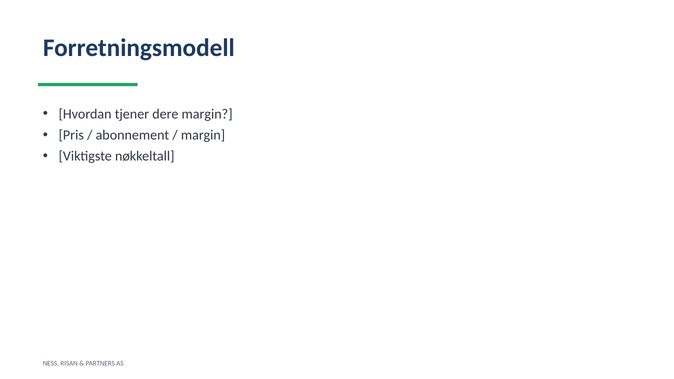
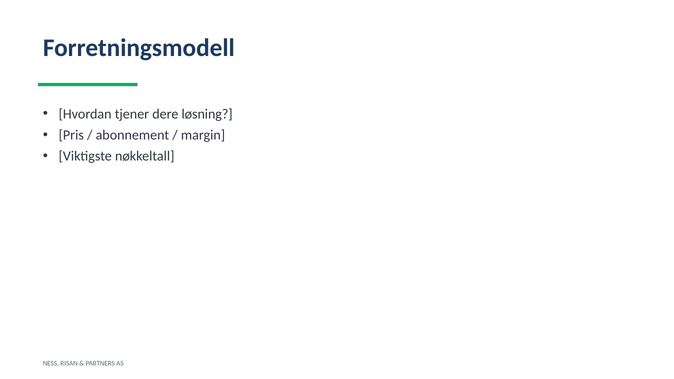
dere margin: margin -> løsning
